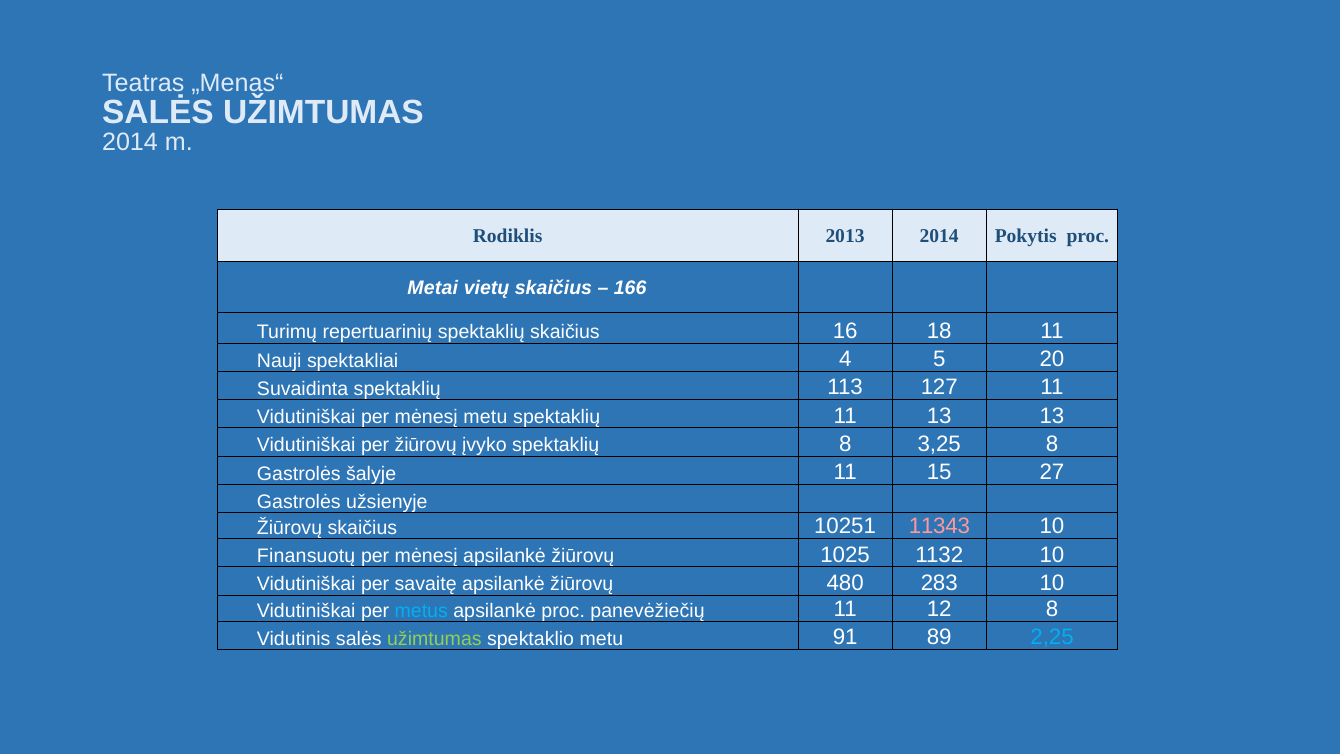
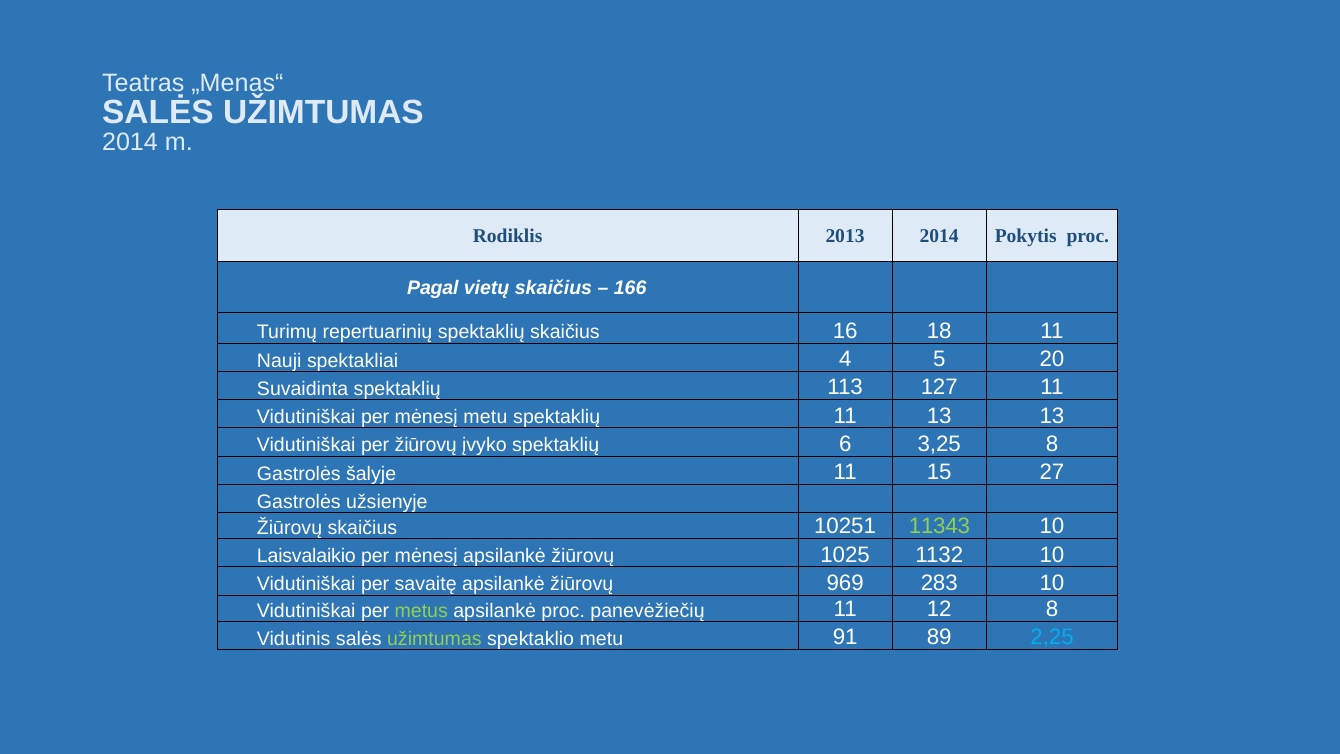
Metai: Metai -> Pagal
spektaklių 8: 8 -> 6
11343 colour: pink -> light green
Finansuotų: Finansuotų -> Laisvalaikio
480: 480 -> 969
metus colour: light blue -> light green
